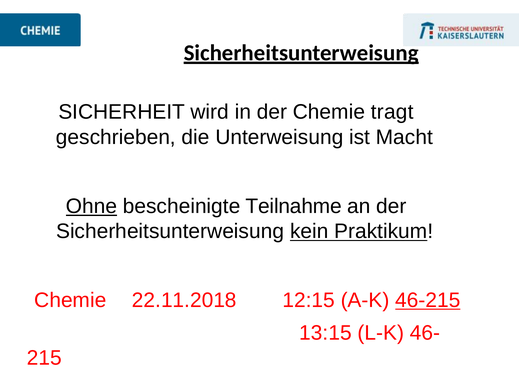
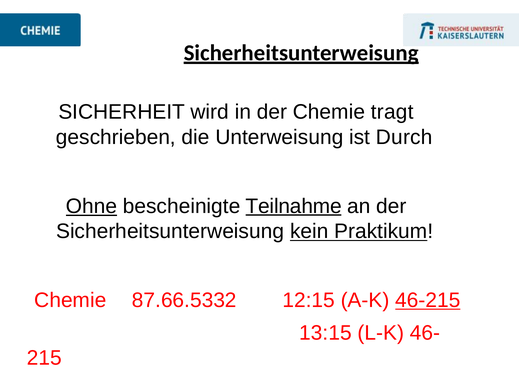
Macht: Macht -> Durch
Teilnahme underline: none -> present
22.11.2018: 22.11.2018 -> 87.66.5332
